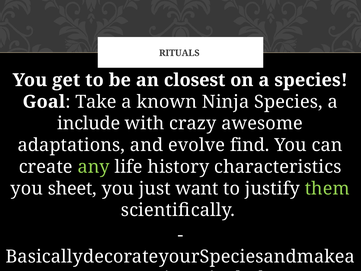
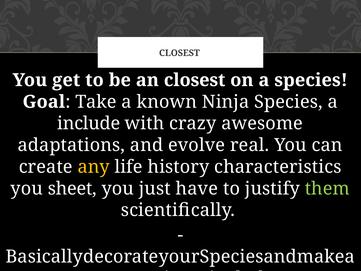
RITUALS at (179, 53): RITUALS -> CLOSEST
find: find -> real
any colour: light green -> yellow
want: want -> have
